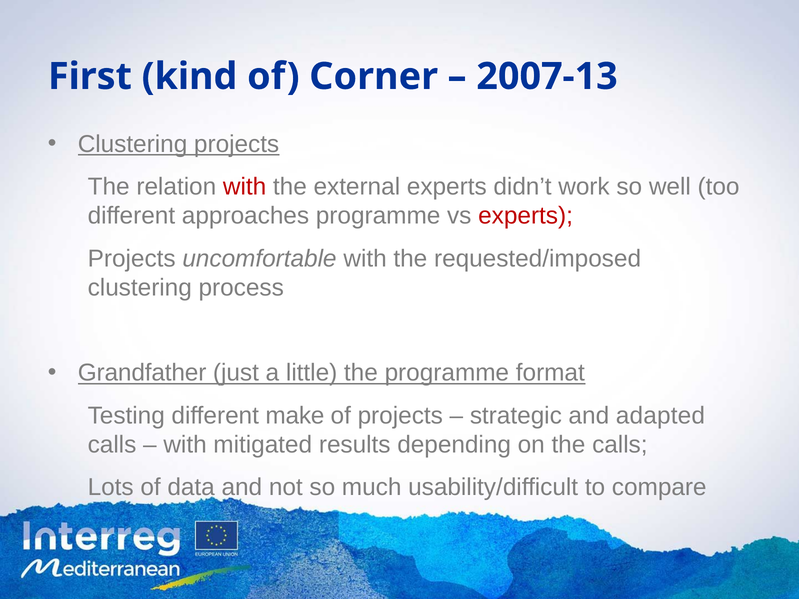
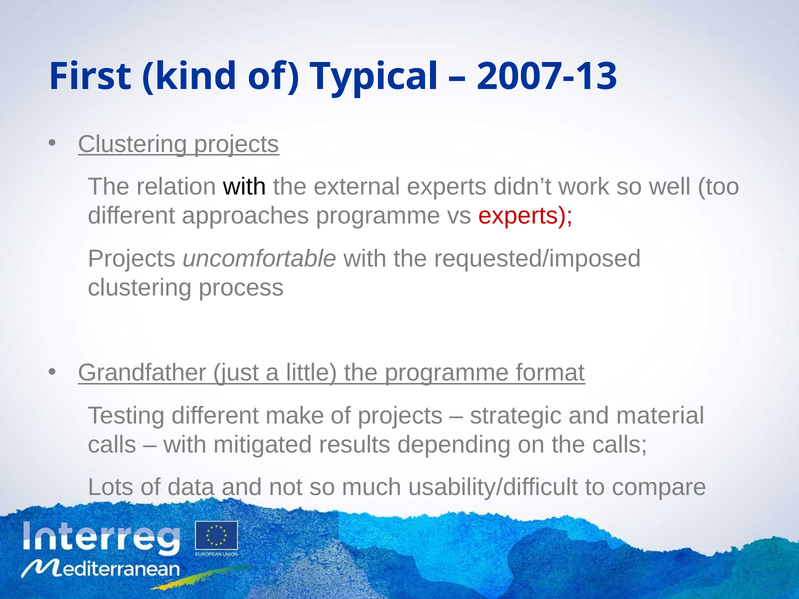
Corner: Corner -> Typical
with at (245, 187) colour: red -> black
adapted: adapted -> material
